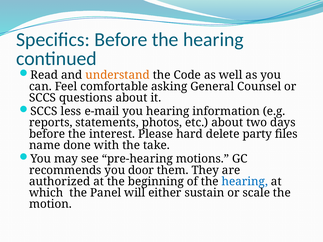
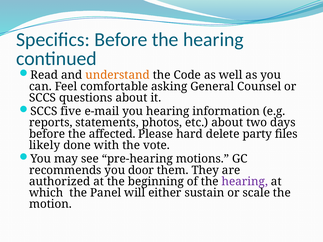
less: less -> five
interest: interest -> affected
name: name -> likely
take: take -> vote
hearing at (245, 182) colour: blue -> purple
